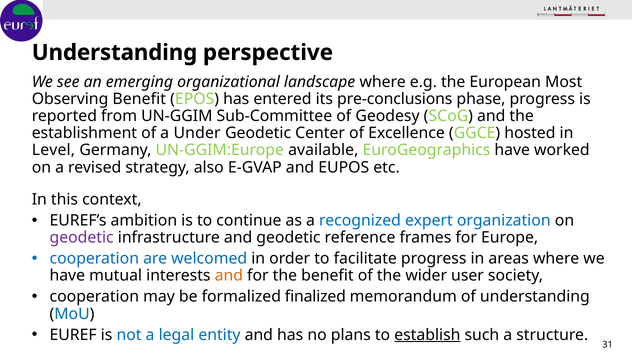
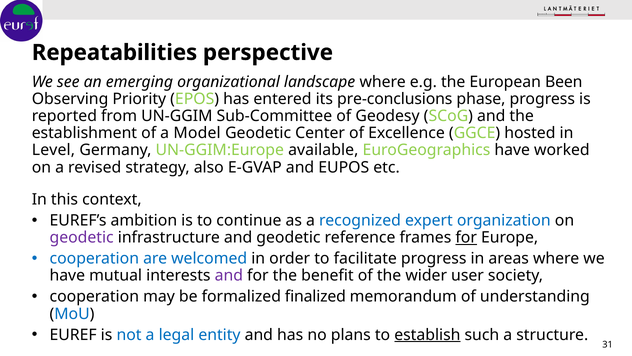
Understanding at (115, 52): Understanding -> Repeatabilities
Most: Most -> Been
Observing Benefit: Benefit -> Priority
Under: Under -> Model
for at (466, 237) underline: none -> present
and at (229, 275) colour: orange -> purple
